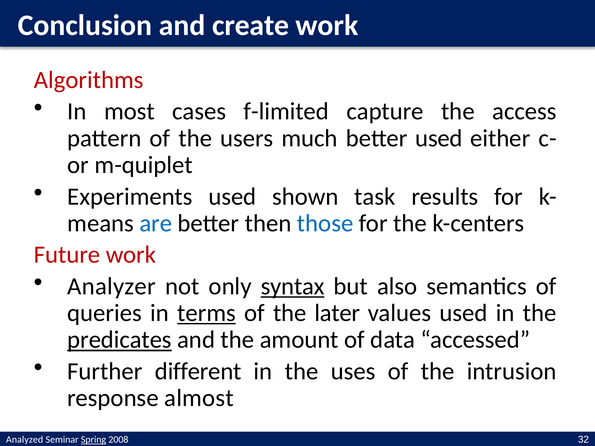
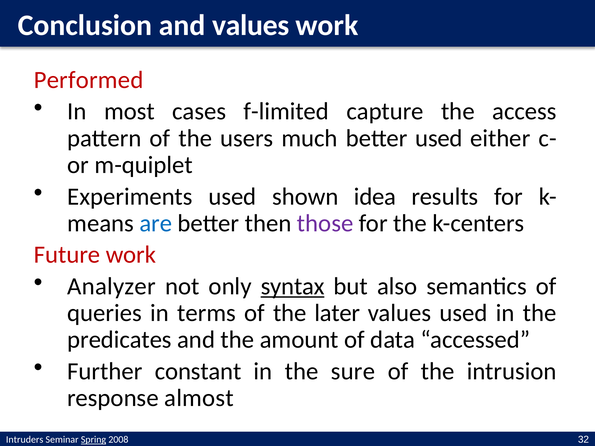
and create: create -> values
Algorithms: Algorithms -> Performed
task: task -> idea
those colour: blue -> purple
terms underline: present -> none
predicates underline: present -> none
different: different -> constant
uses: uses -> sure
Analyzed: Analyzed -> Intruders
